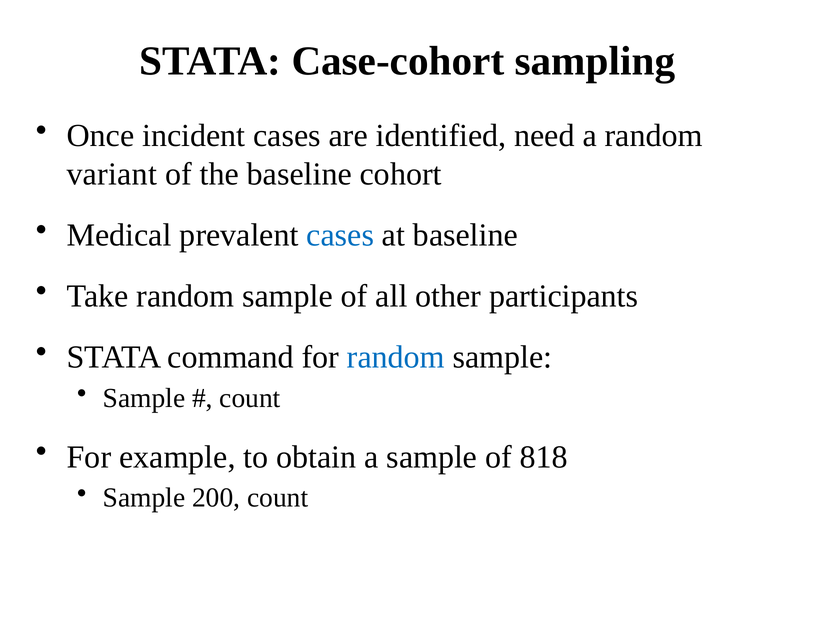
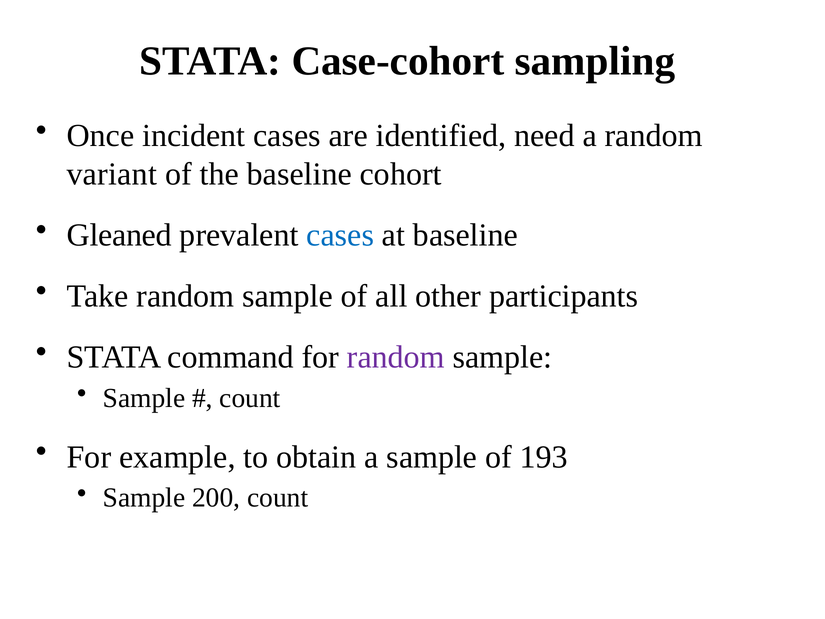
Medical: Medical -> Gleaned
random at (396, 357) colour: blue -> purple
818: 818 -> 193
